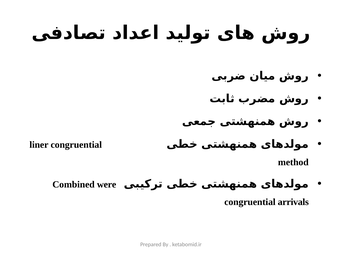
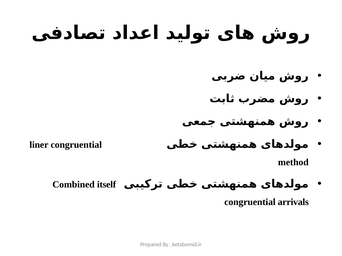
were: were -> itself
